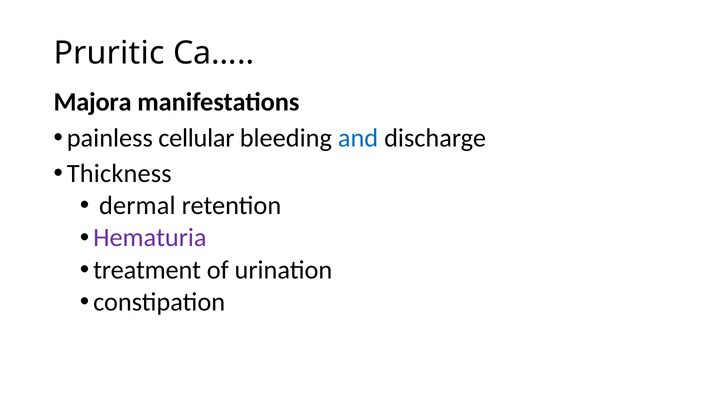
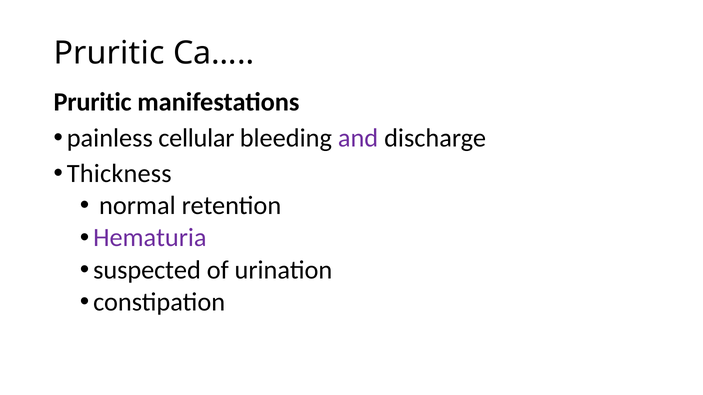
Majora at (93, 102): Majora -> Pruritic
and colour: blue -> purple
dermal: dermal -> normal
treatment: treatment -> suspected
